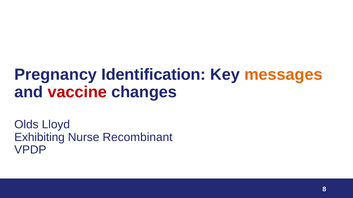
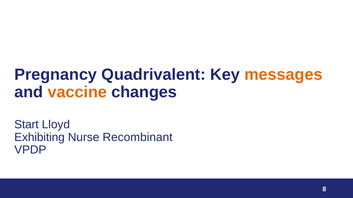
Identification: Identification -> Quadrivalent
vaccine colour: red -> orange
Olds: Olds -> Start
